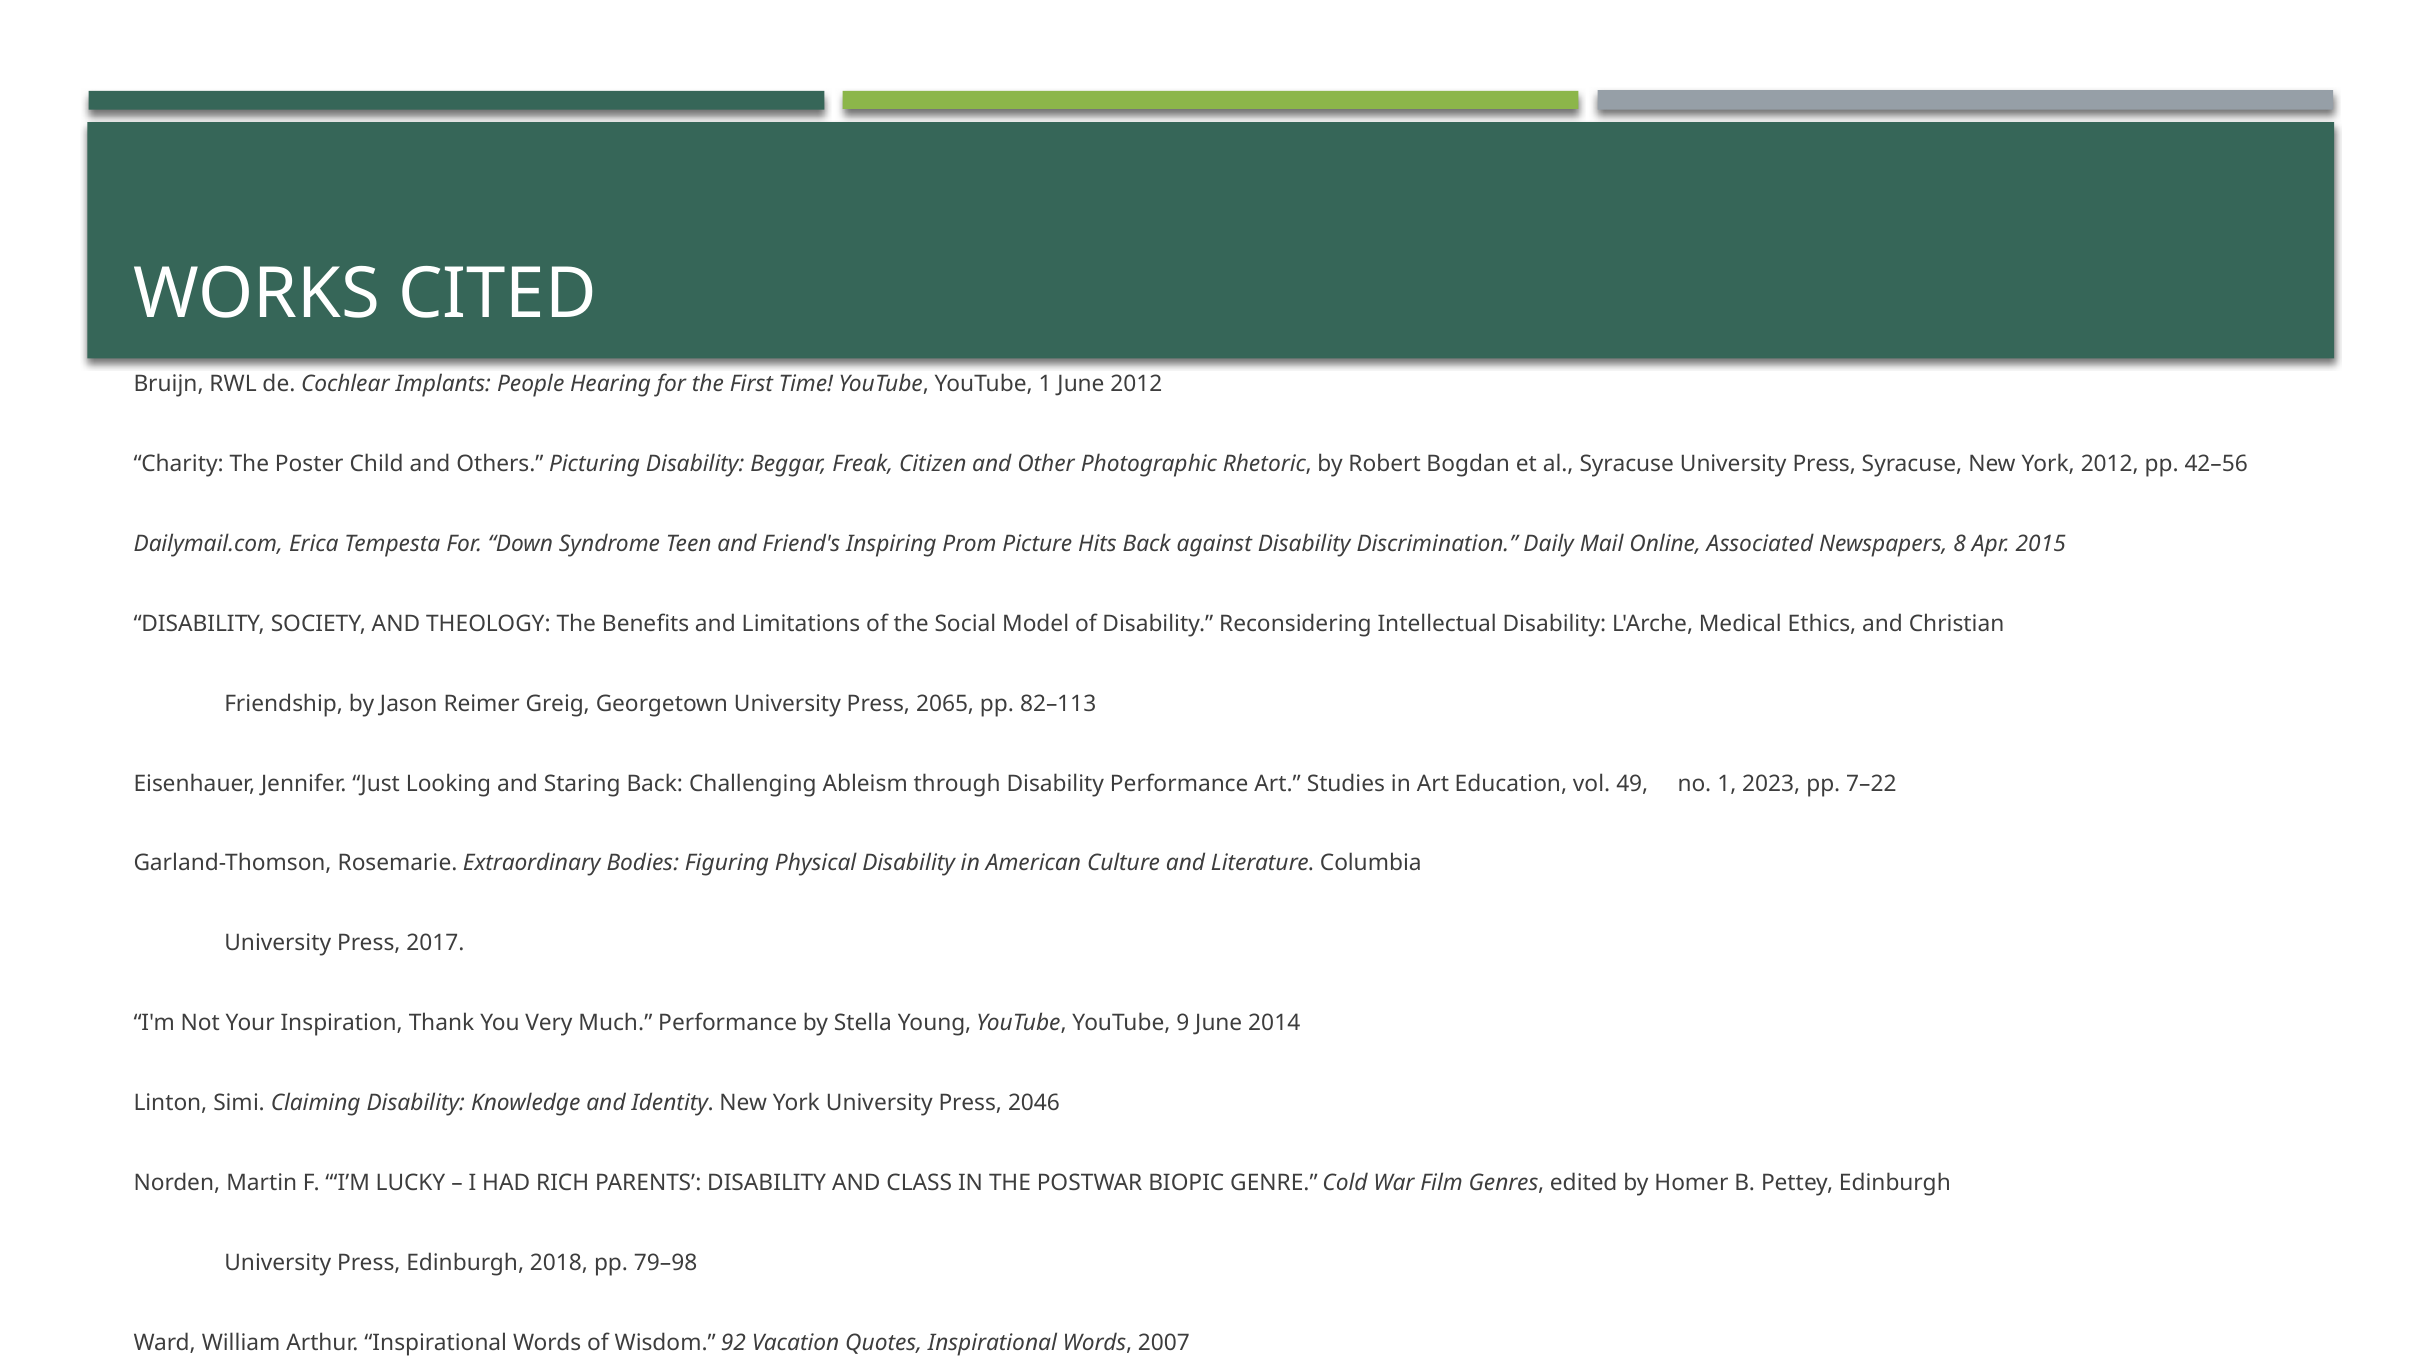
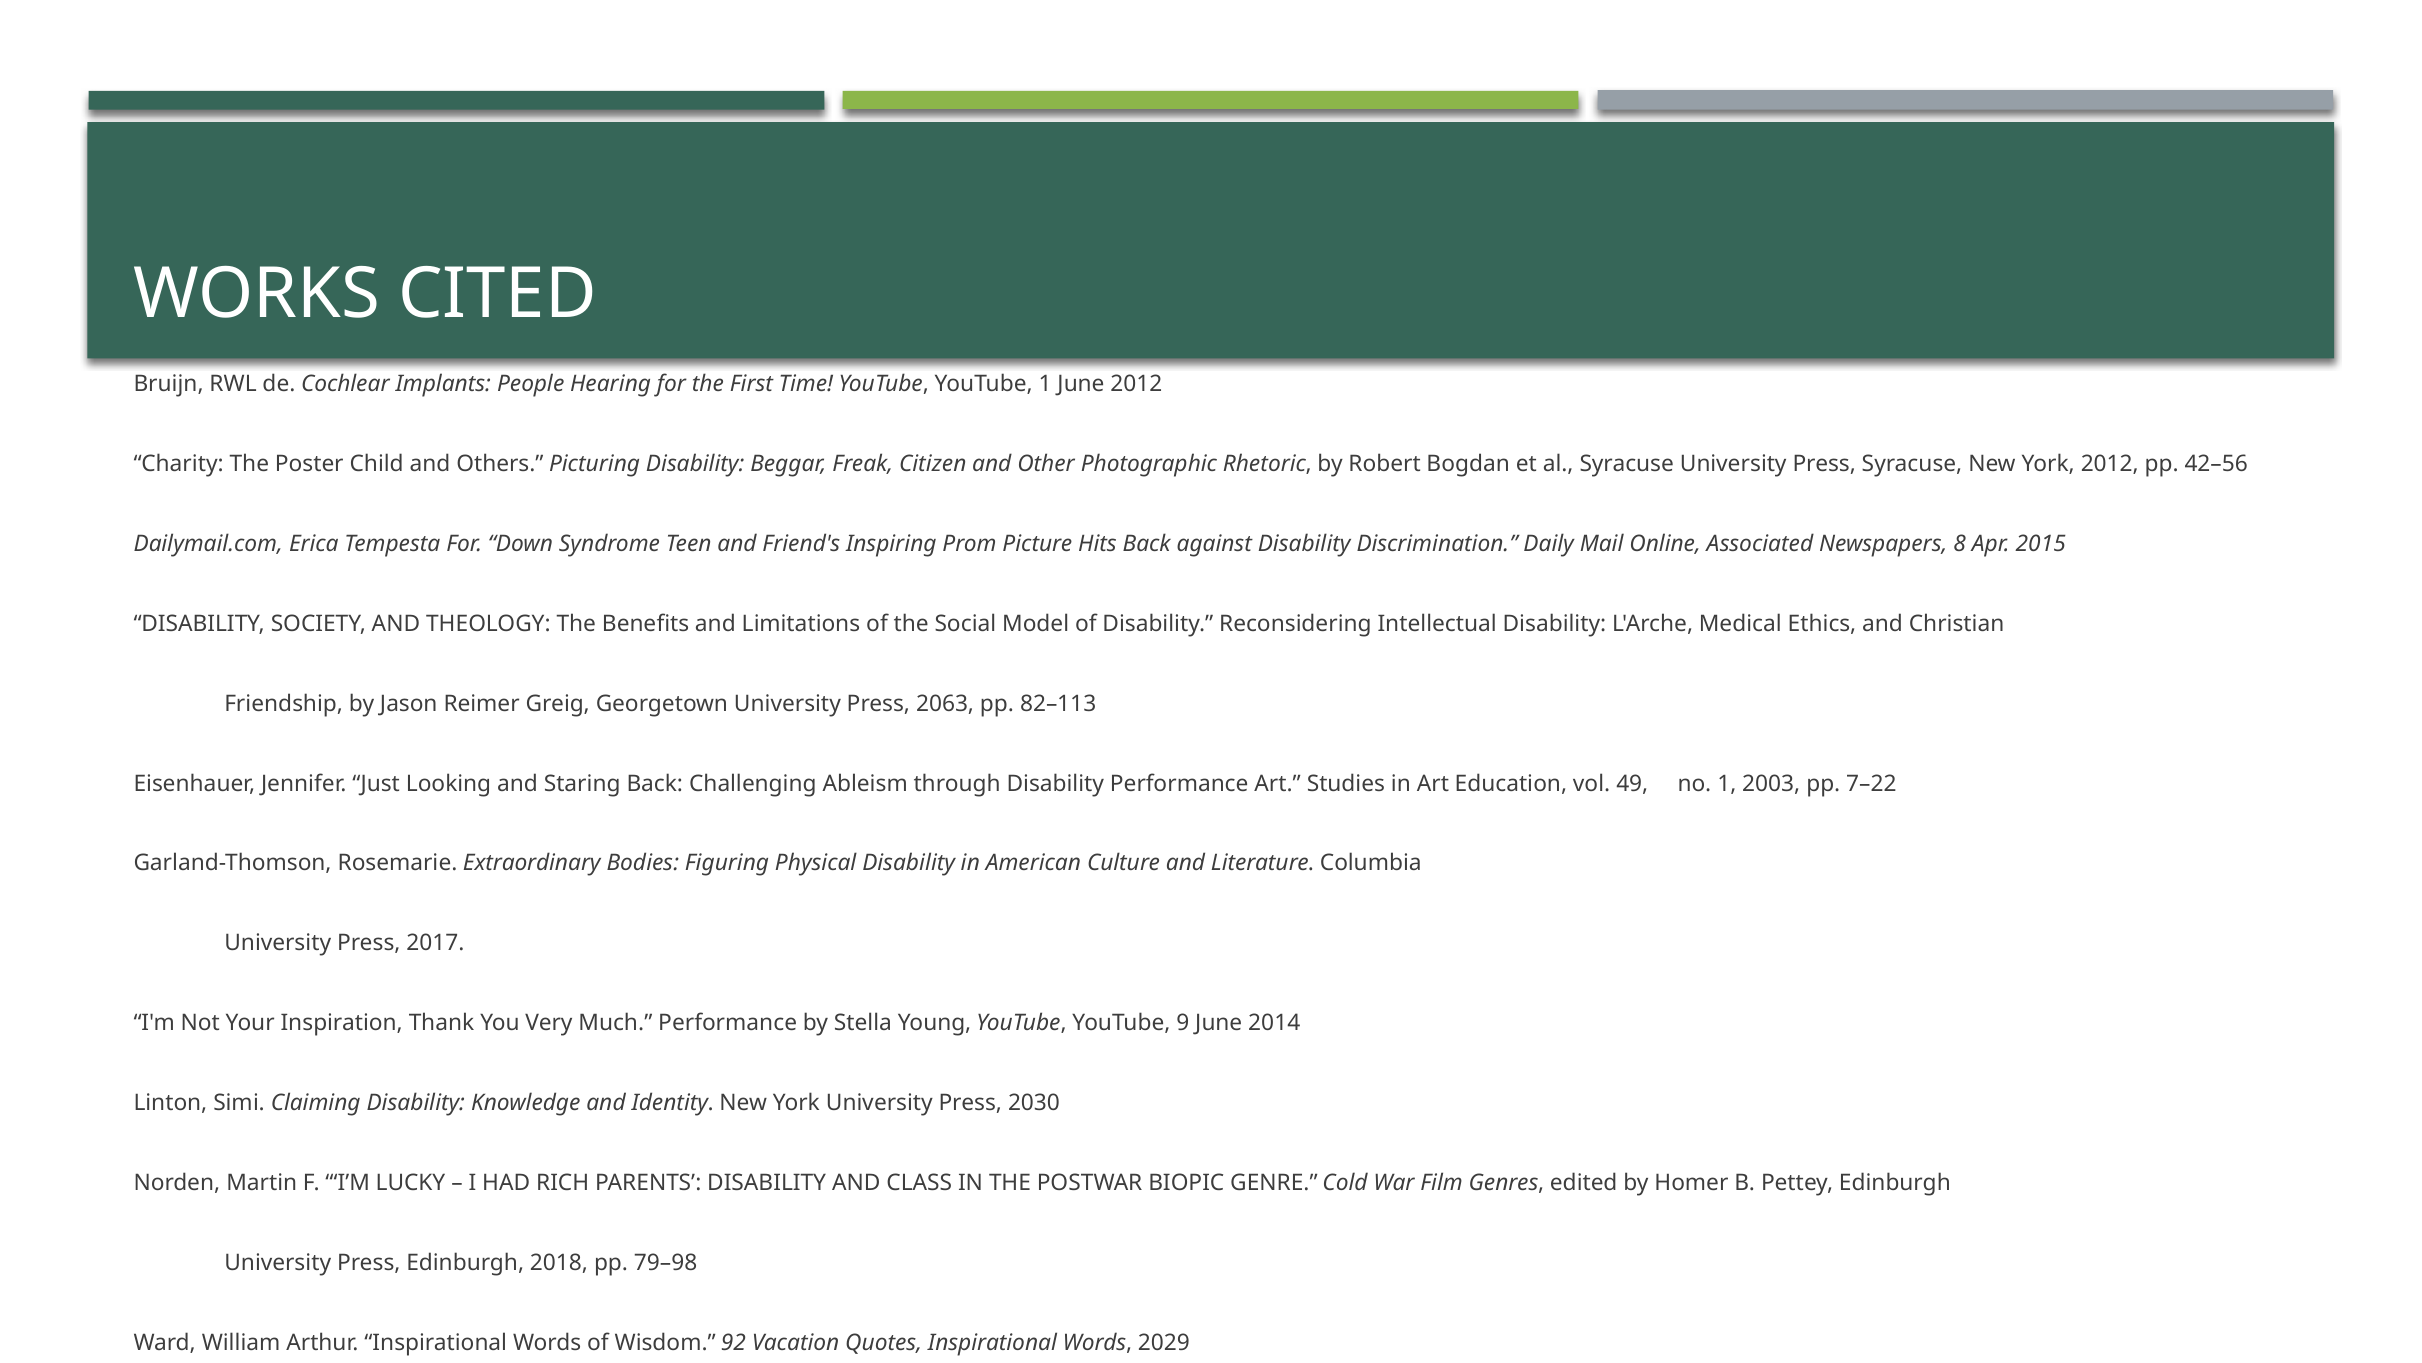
2065: 2065 -> 2063
2023: 2023 -> 2003
2046: 2046 -> 2030
2007: 2007 -> 2029
